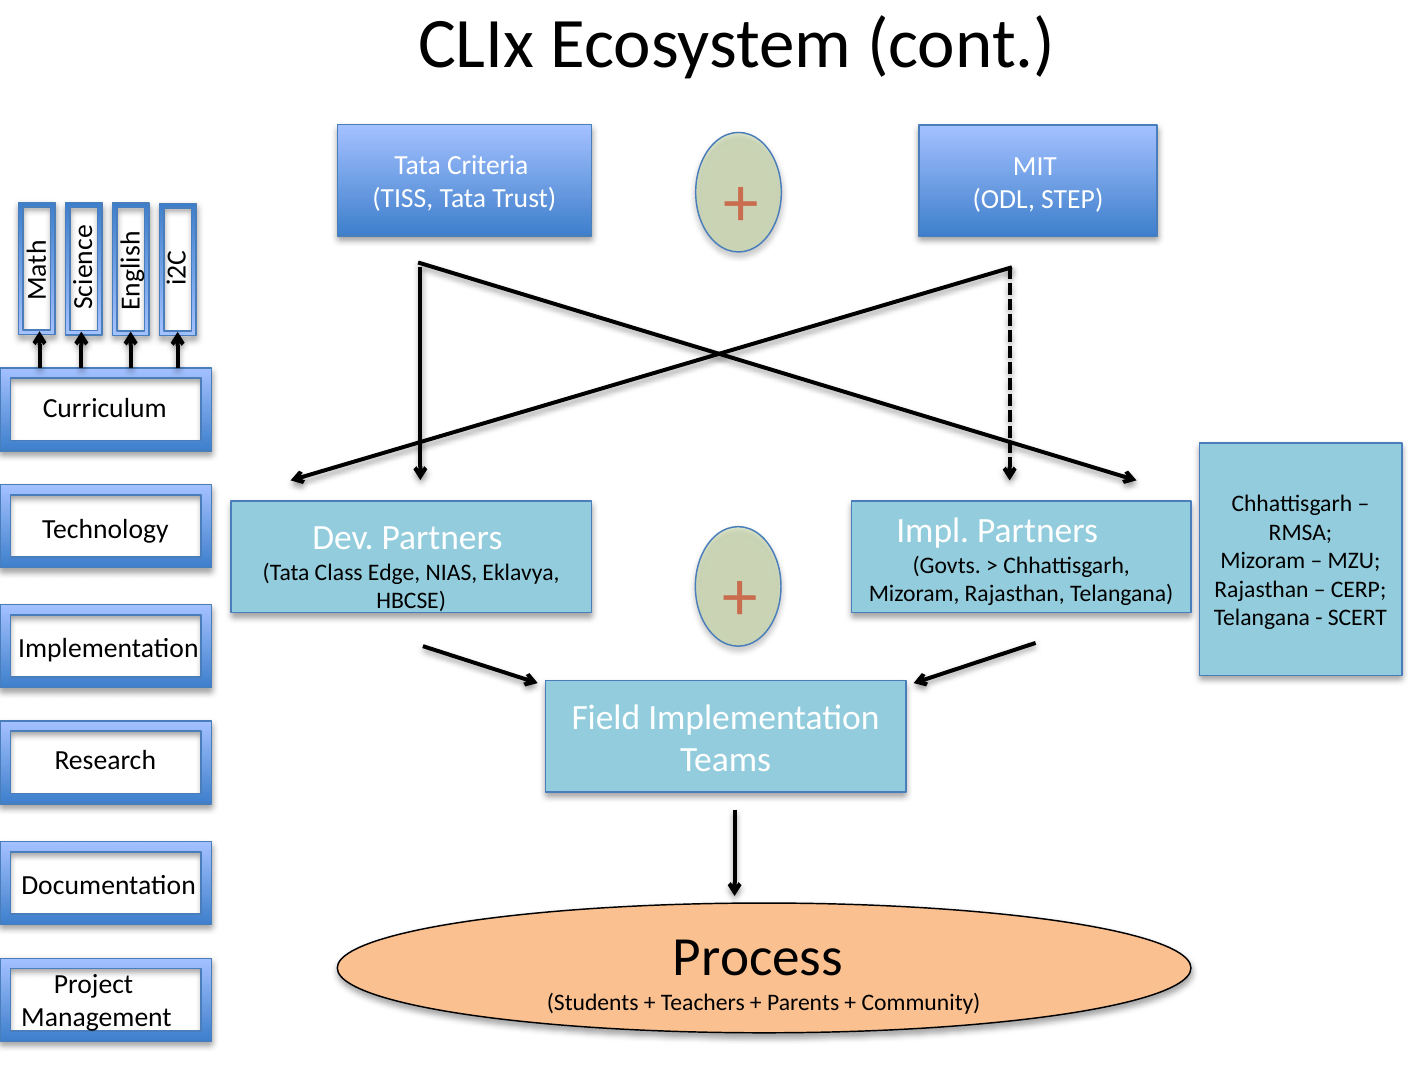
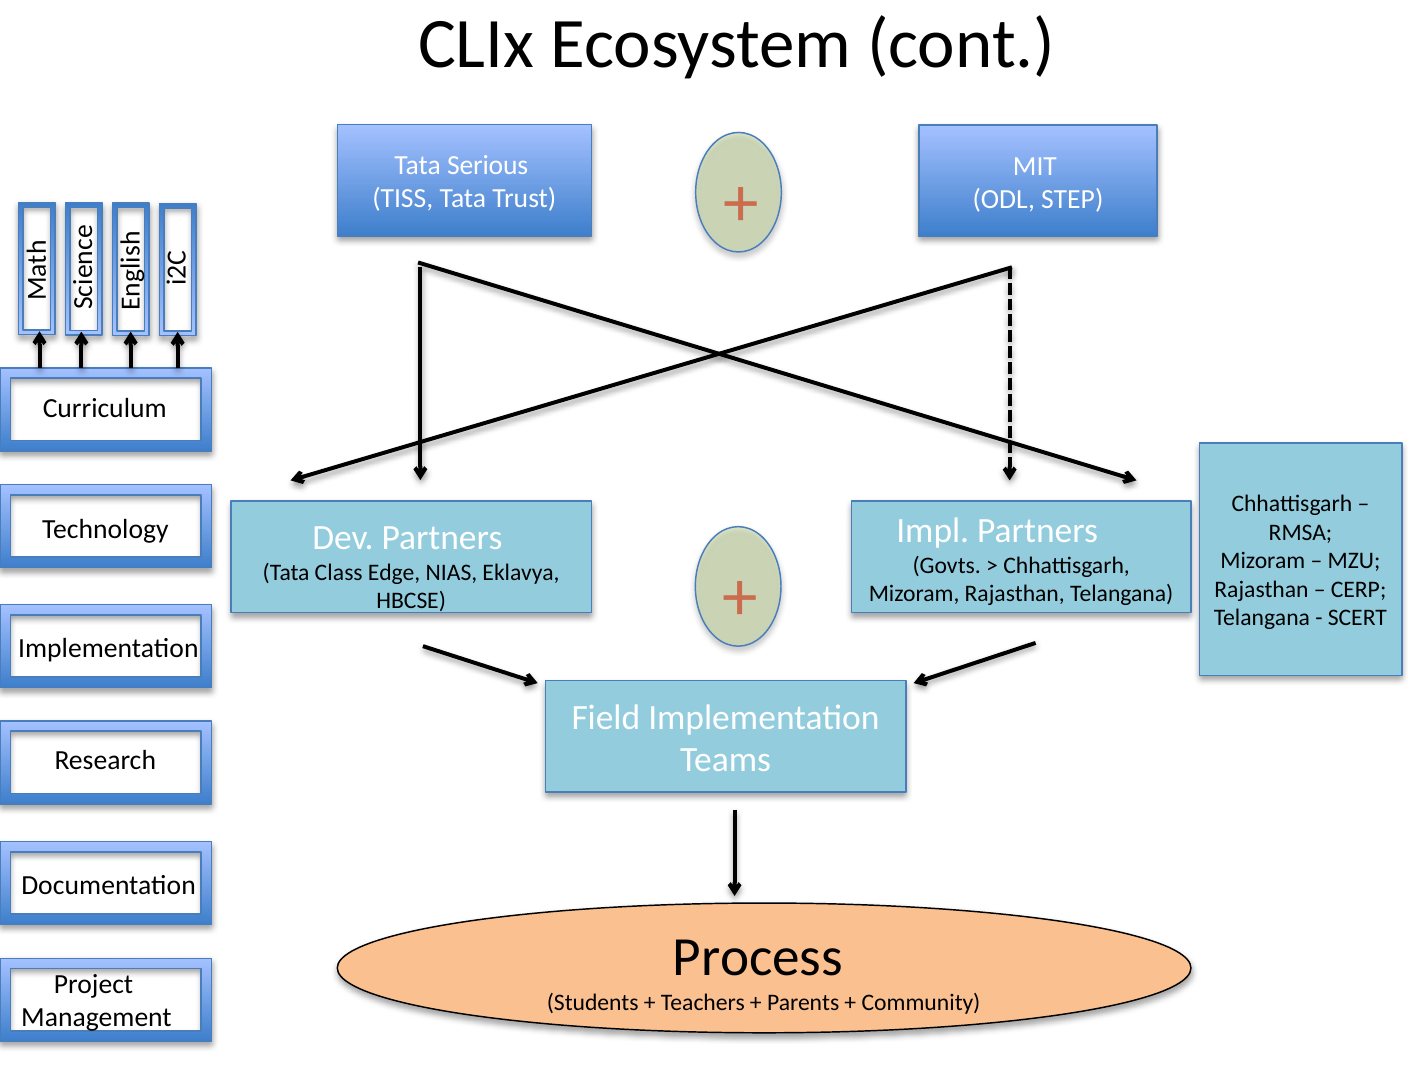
Criteria: Criteria -> Serious
